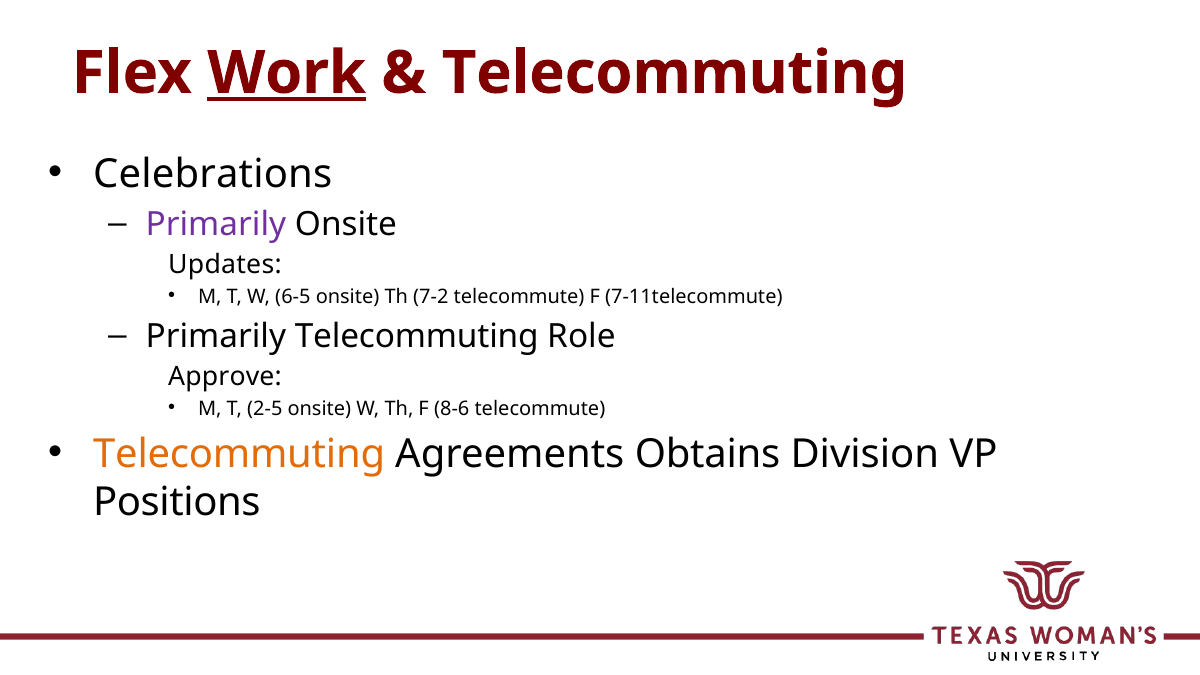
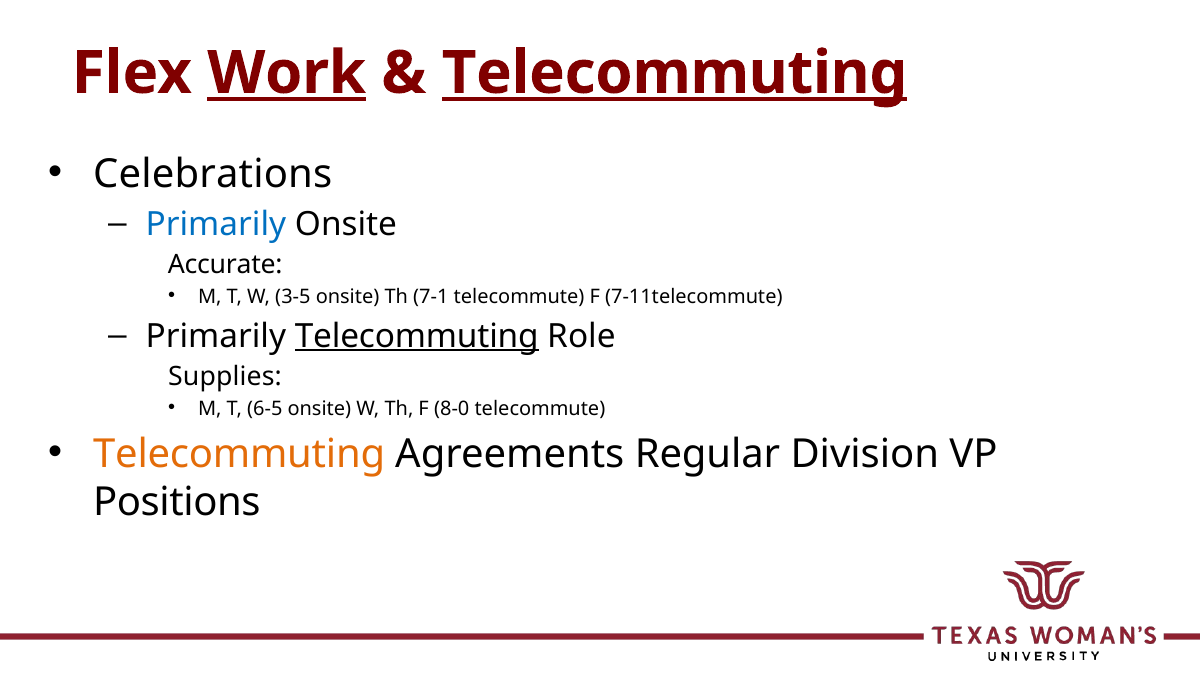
Telecommuting at (675, 73) underline: none -> present
Primarily at (216, 224) colour: purple -> blue
Updates: Updates -> Accurate
6-5: 6-5 -> 3-5
7-2: 7-2 -> 7-1
Telecommuting at (417, 336) underline: none -> present
Approve: Approve -> Supplies
2-5: 2-5 -> 6-5
8-6: 8-6 -> 8-0
Obtains: Obtains -> Regular
